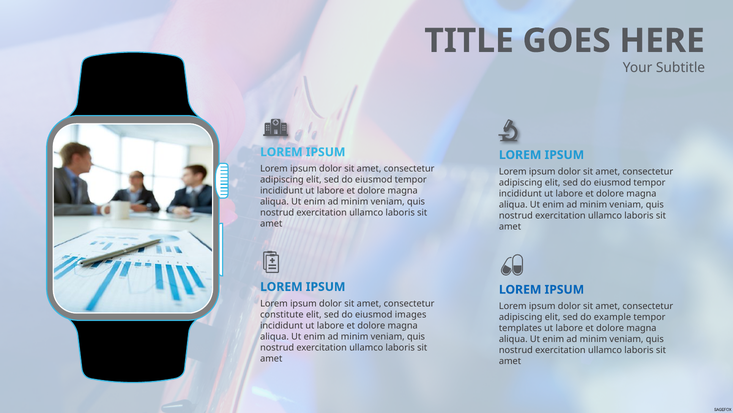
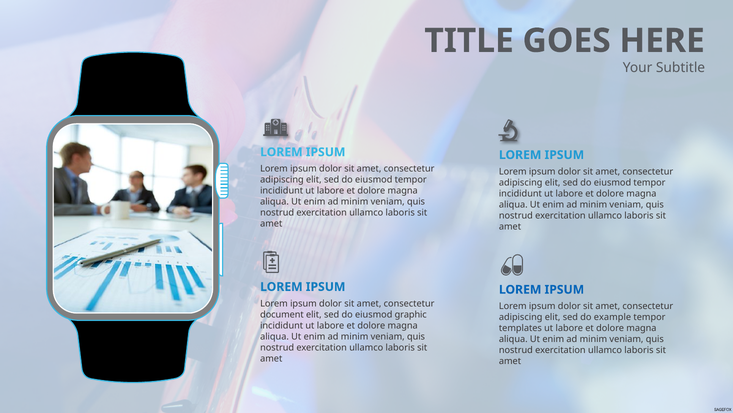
constitute: constitute -> document
images: images -> graphic
